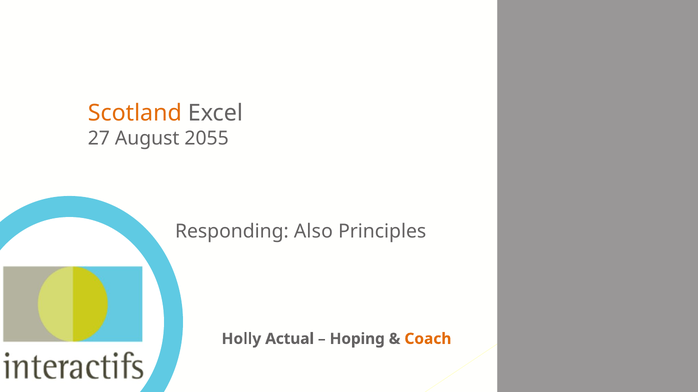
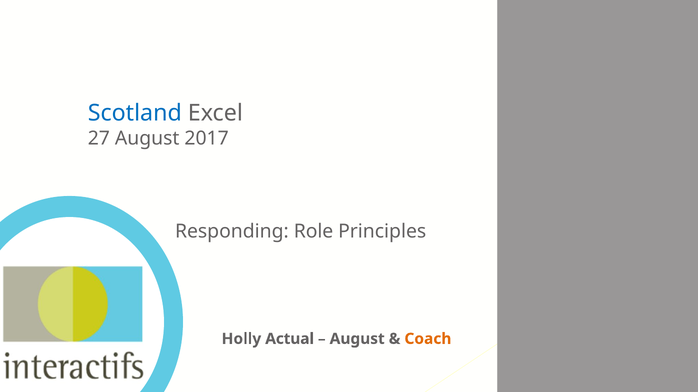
Scotland colour: orange -> blue
2055: 2055 -> 2017
Also: Also -> Role
Hoping at (357, 339): Hoping -> August
